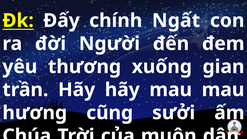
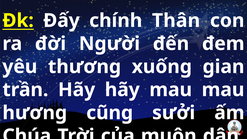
Ngất: Ngất -> Thân
